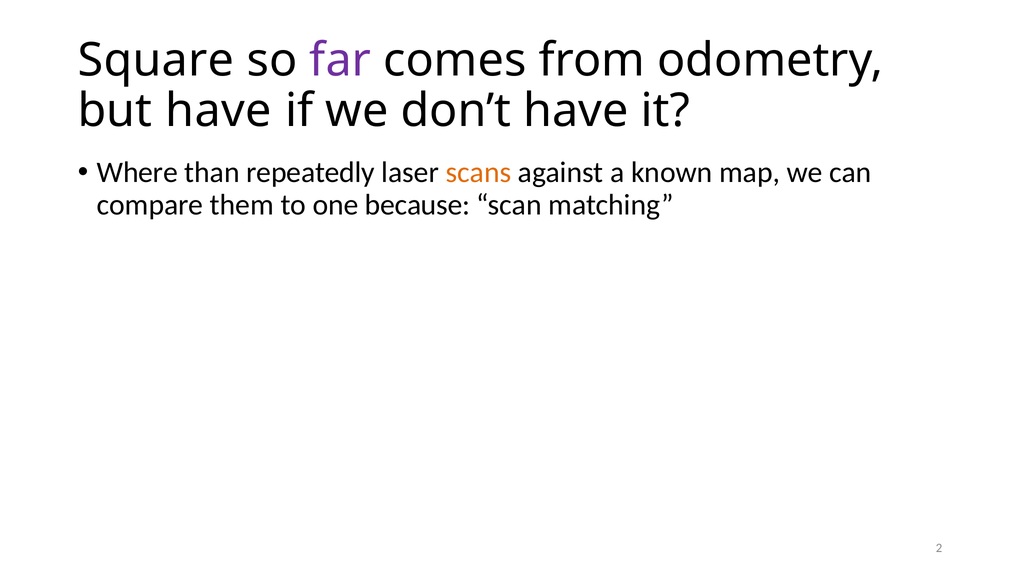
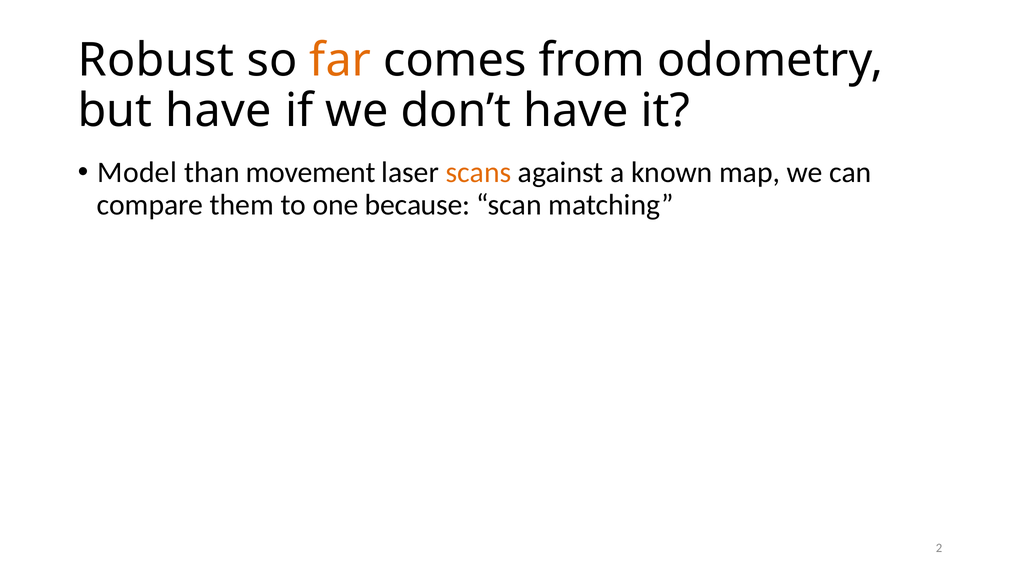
Square: Square -> Robust
far colour: purple -> orange
Where: Where -> Model
repeatedly: repeatedly -> movement
